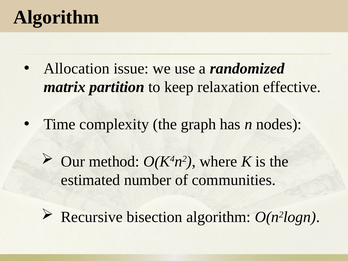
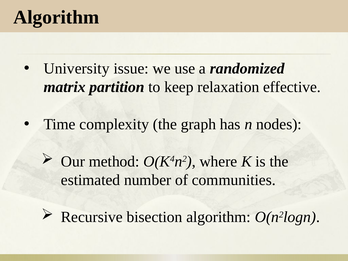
Allocation: Allocation -> University
